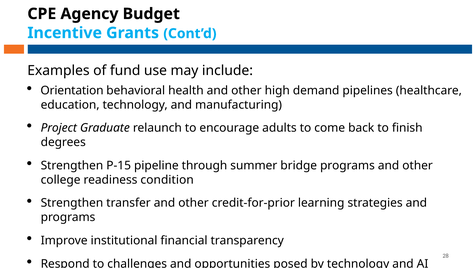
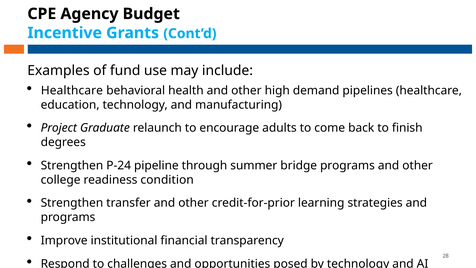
Orientation at (72, 90): Orientation -> Healthcare
P-15: P-15 -> P-24
